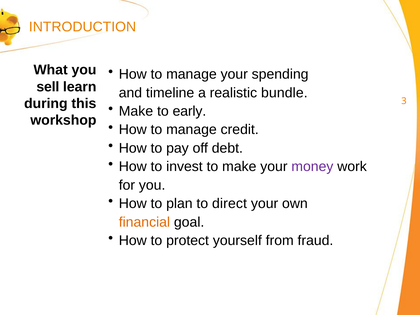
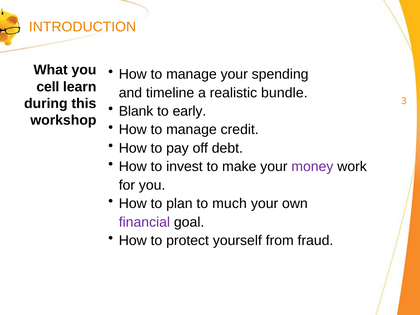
sell: sell -> cell
Make at (136, 111): Make -> Blank
direct: direct -> much
financial colour: orange -> purple
